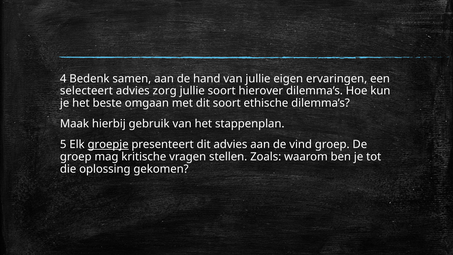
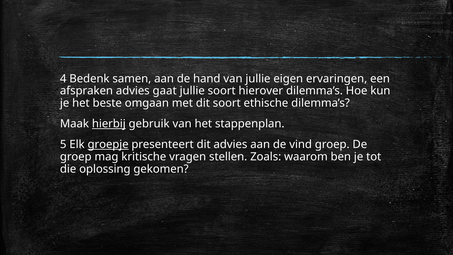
selecteert: selecteert -> afspraken
zorg: zorg -> gaat
hierbij underline: none -> present
